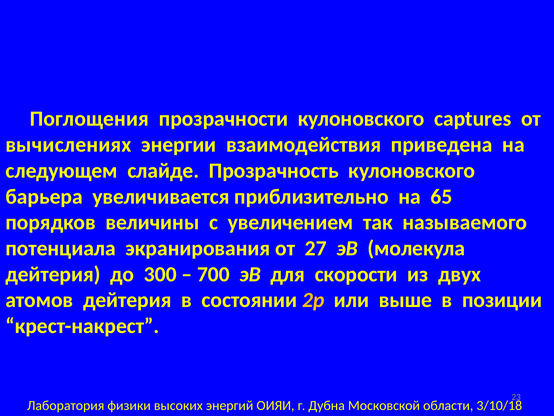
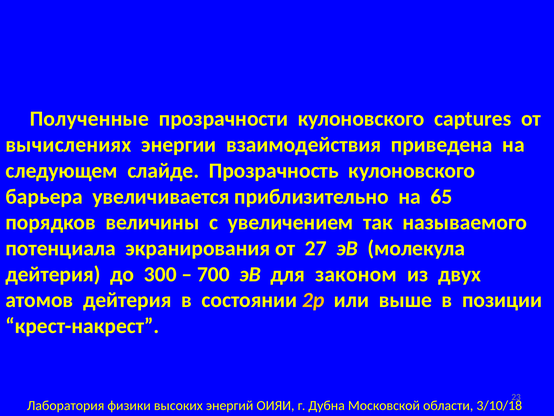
Поглощения: Поглощения -> Полученные
скорости: скорости -> законом
